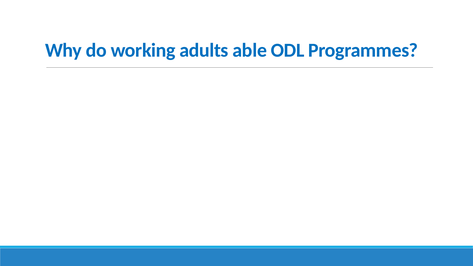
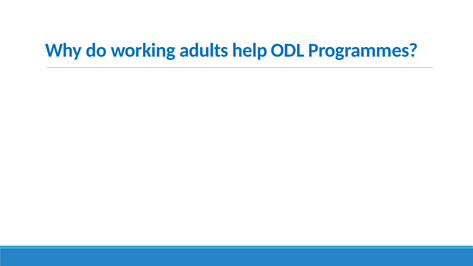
able: able -> help
